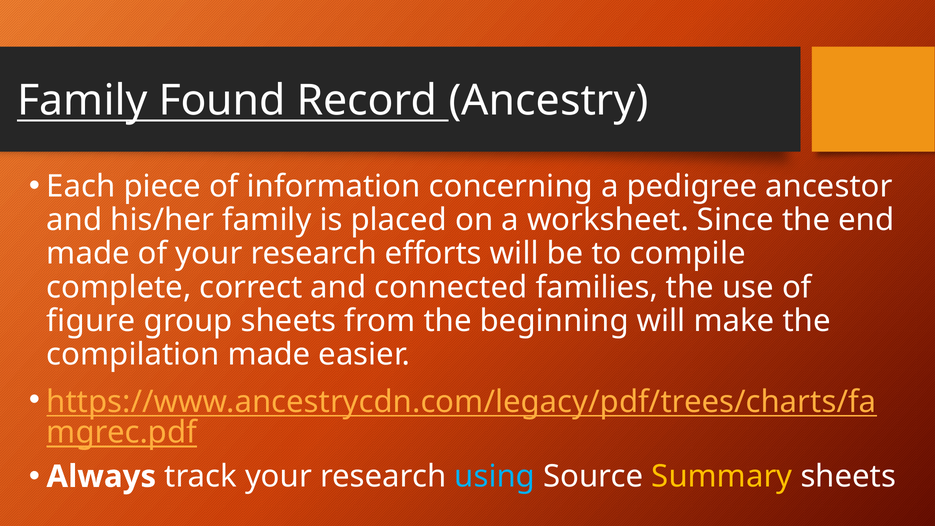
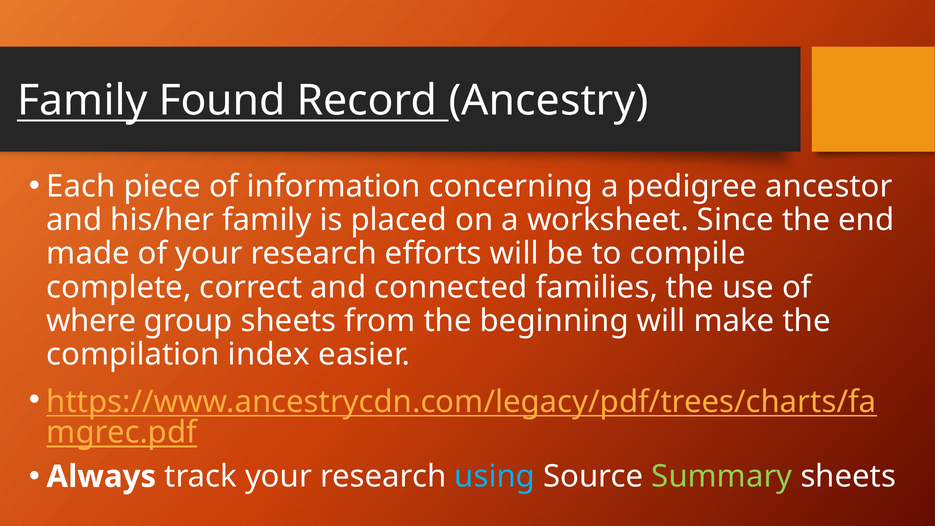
figure: figure -> where
compilation made: made -> index
Summary colour: yellow -> light green
